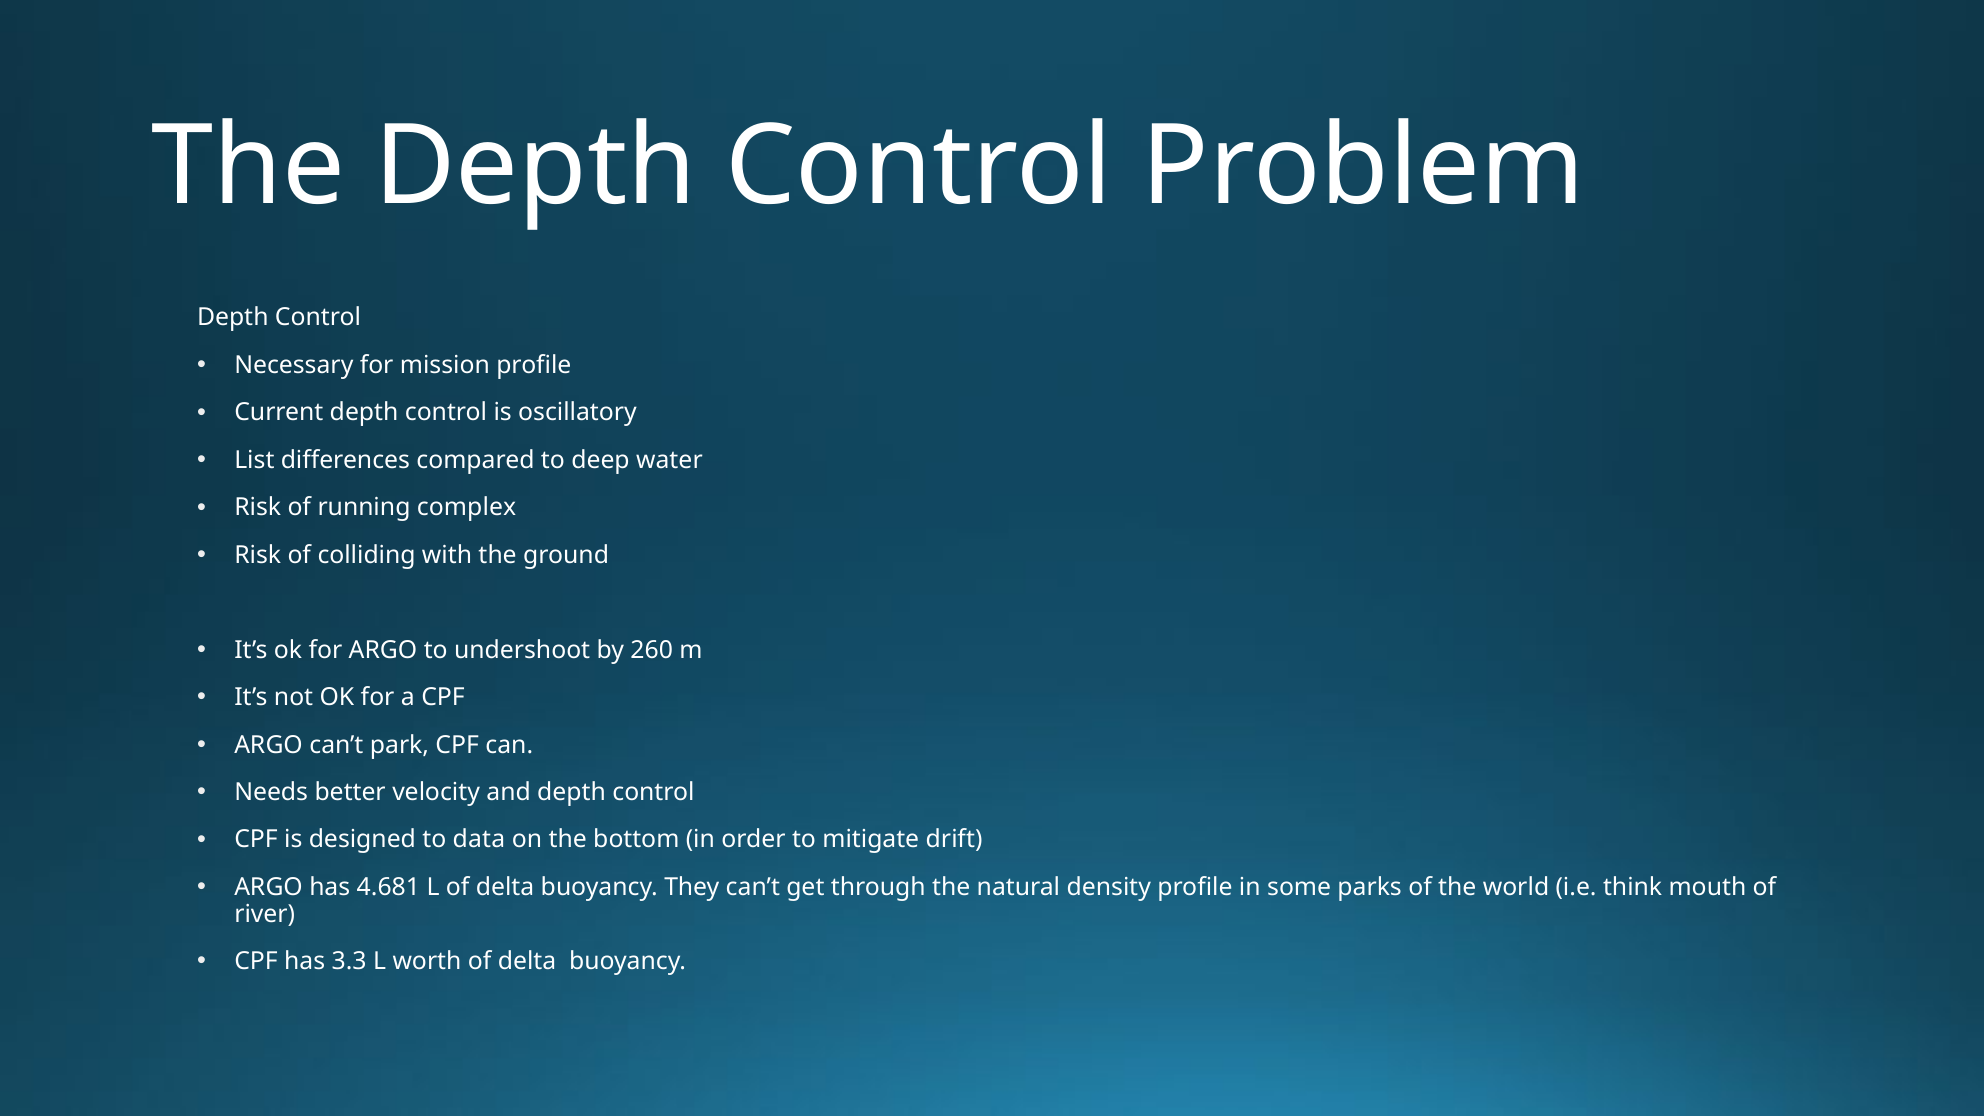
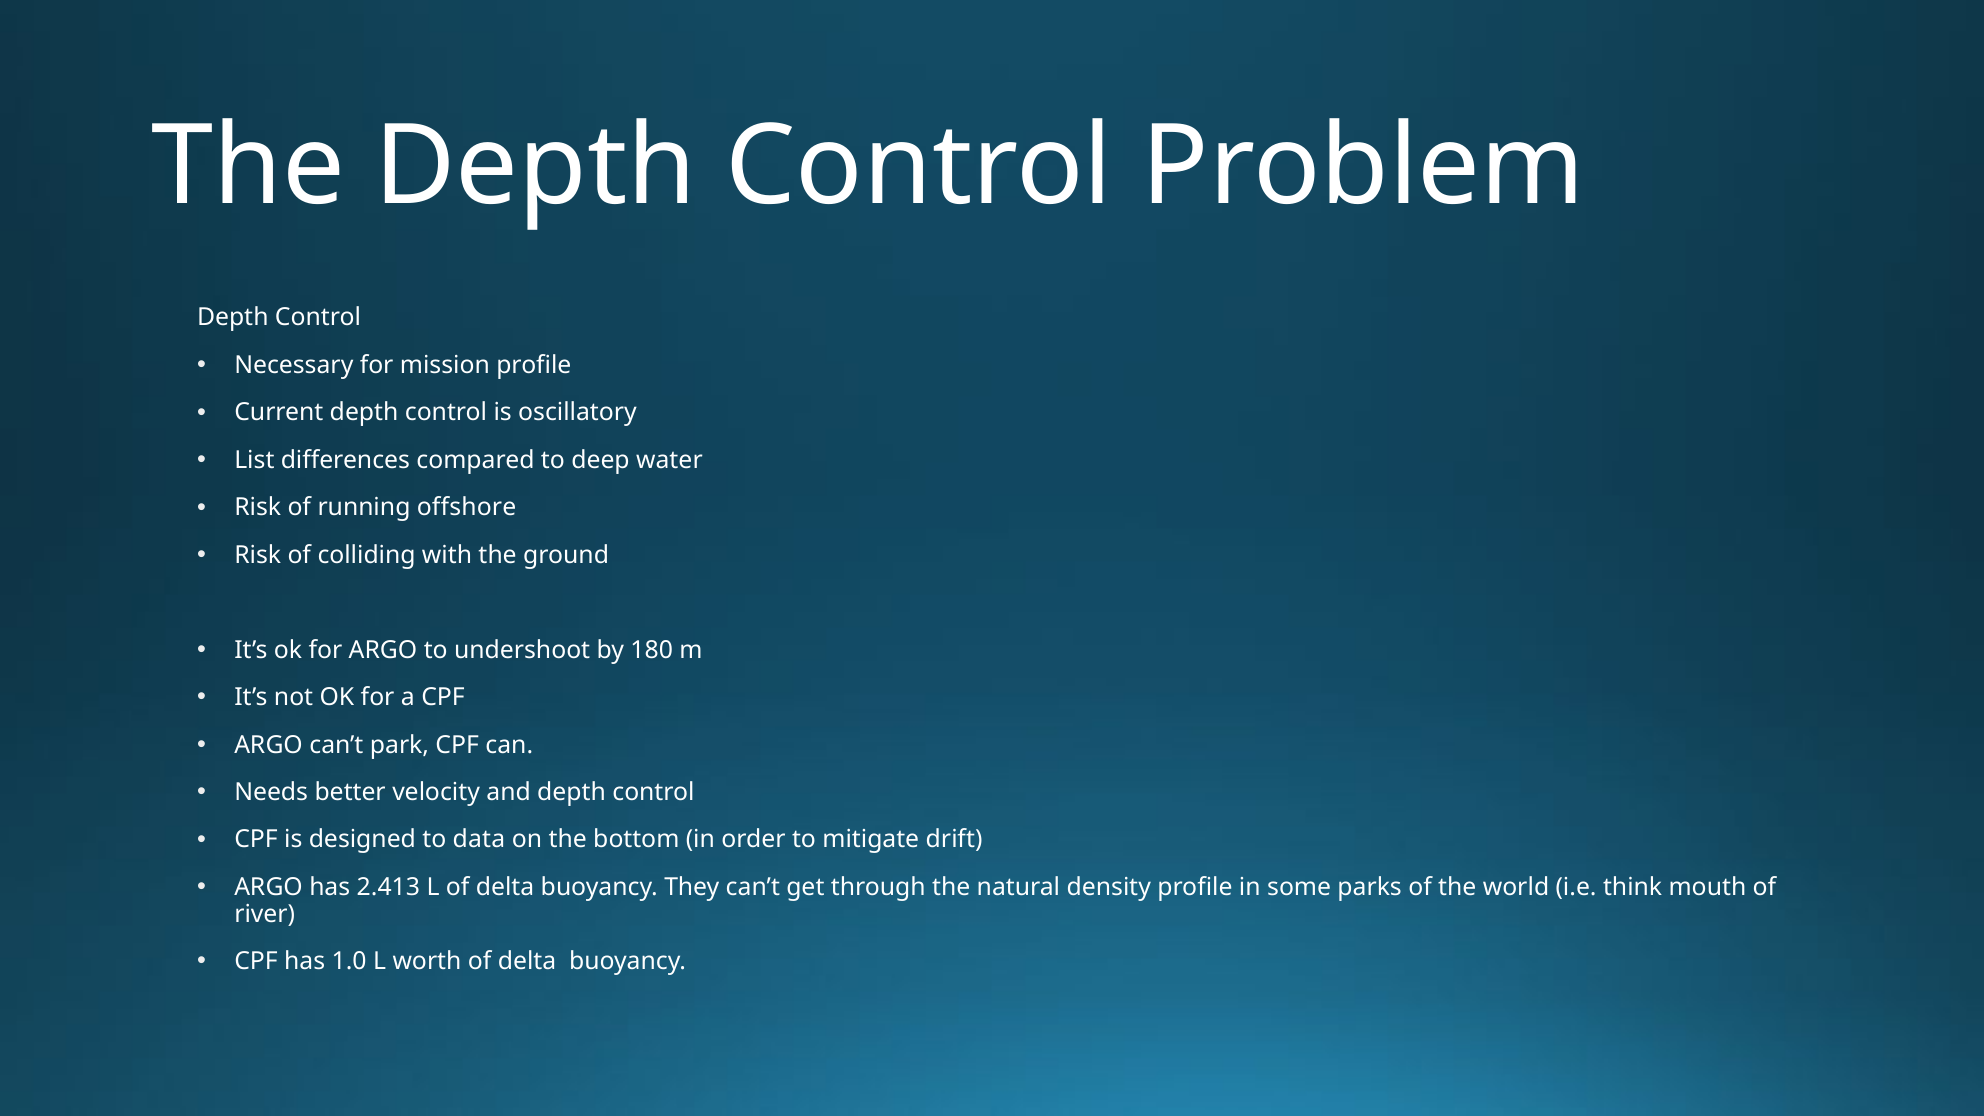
complex: complex -> offshore
260: 260 -> 180
4.681: 4.681 -> 2.413
3.3: 3.3 -> 1.0
